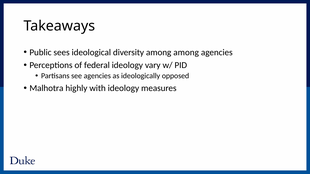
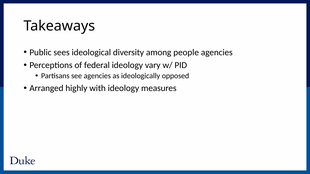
among among: among -> people
Malhotra: Malhotra -> Arranged
